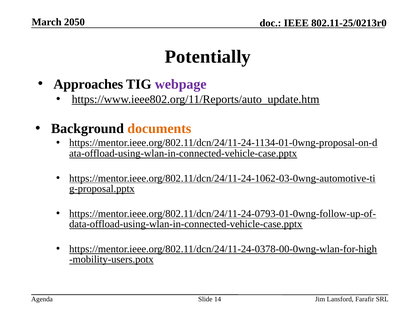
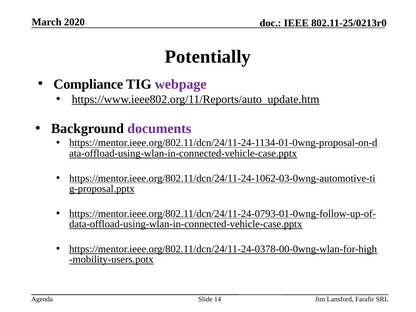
2050: 2050 -> 2020
Approaches: Approaches -> Compliance
documents colour: orange -> purple
